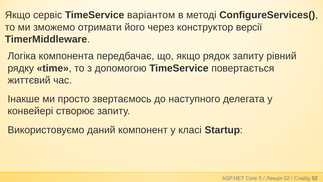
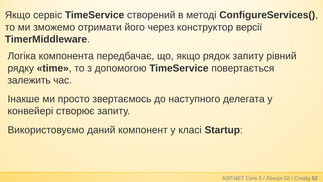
варіантом: варіантом -> створений
життєвий: життєвий -> залежить
